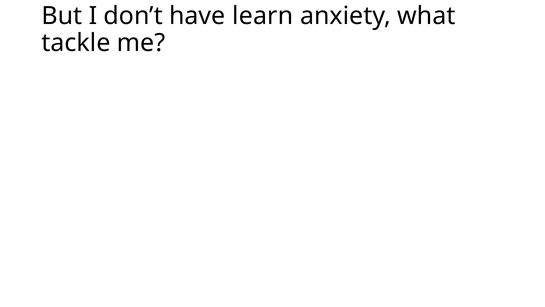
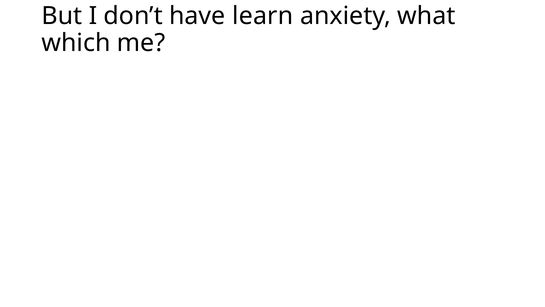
tackle: tackle -> which
